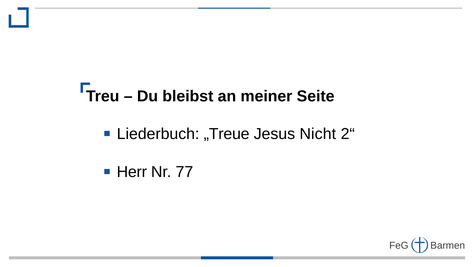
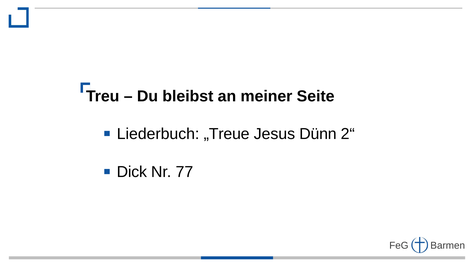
Nicht: Nicht -> Dünn
Herr: Herr -> Dick
